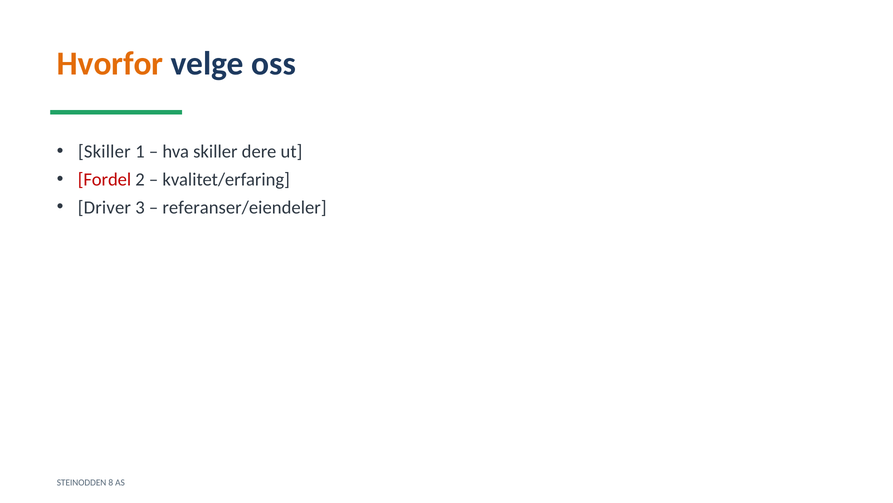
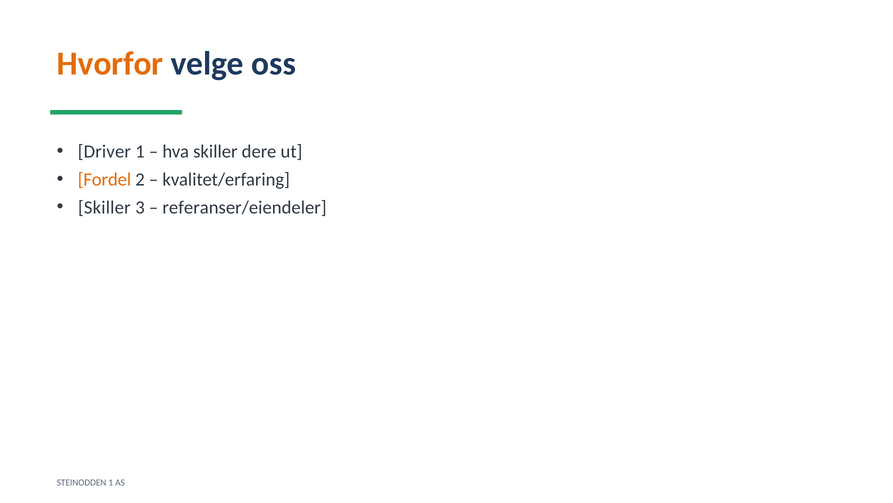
Skiller at (104, 151): Skiller -> Driver
Fordel colour: red -> orange
Driver at (104, 207): Driver -> Skiller
STEINODDEN 8: 8 -> 1
